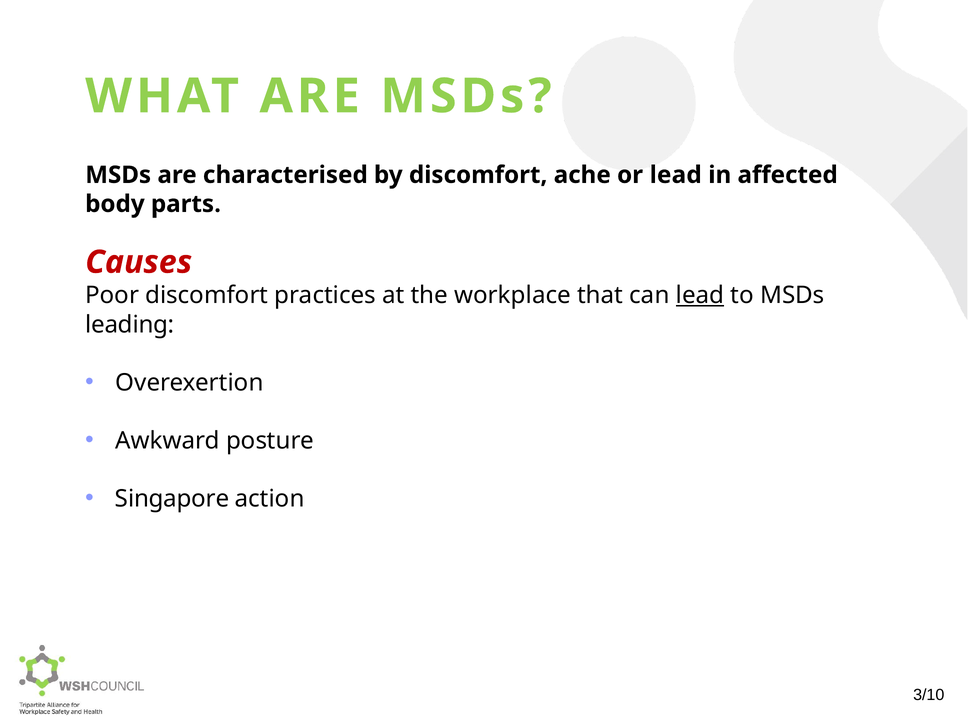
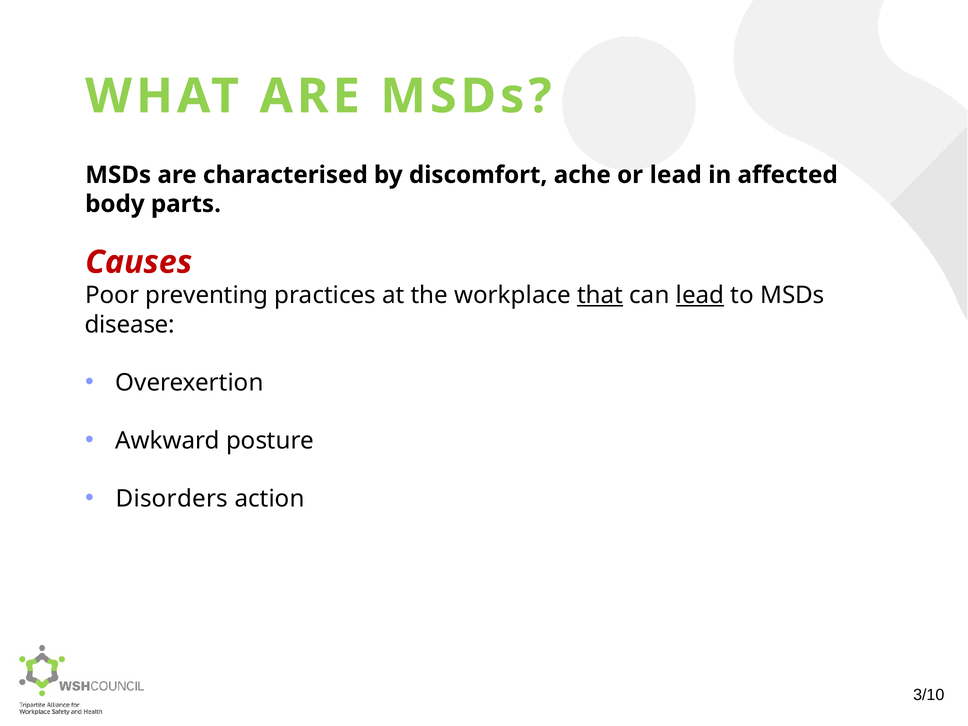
Poor discomfort: discomfort -> preventing
that underline: none -> present
leading: leading -> disease
Singapore: Singapore -> Disorders
